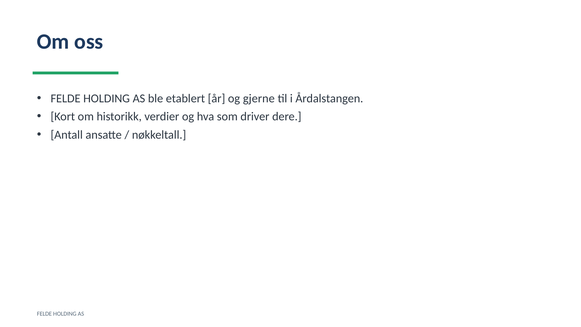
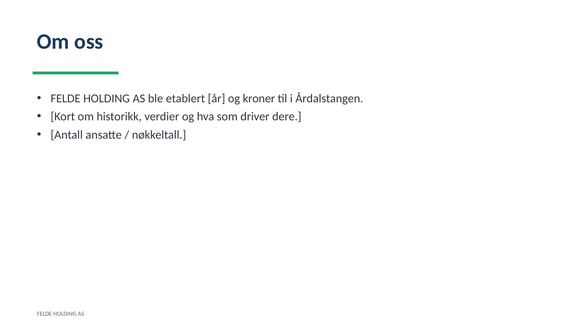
gjerne: gjerne -> kroner
